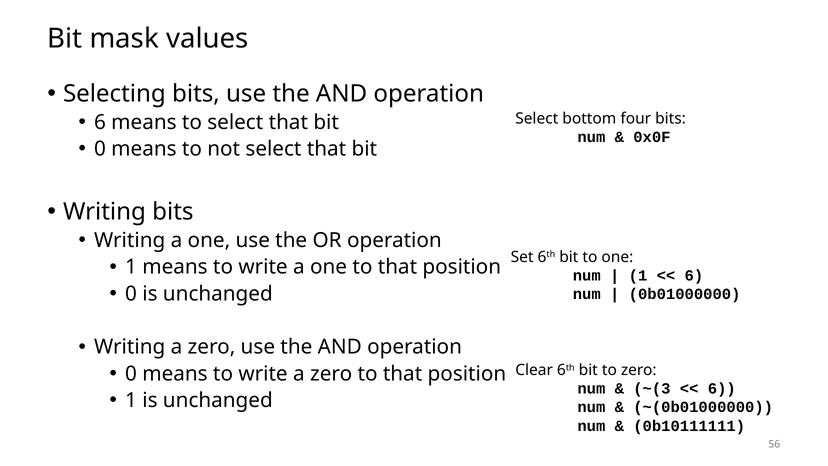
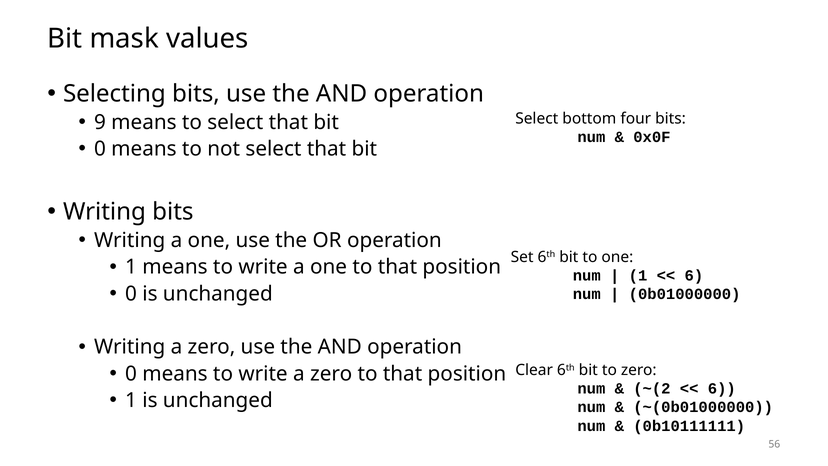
6 at (100, 122): 6 -> 9
~(3: ~(3 -> ~(2
